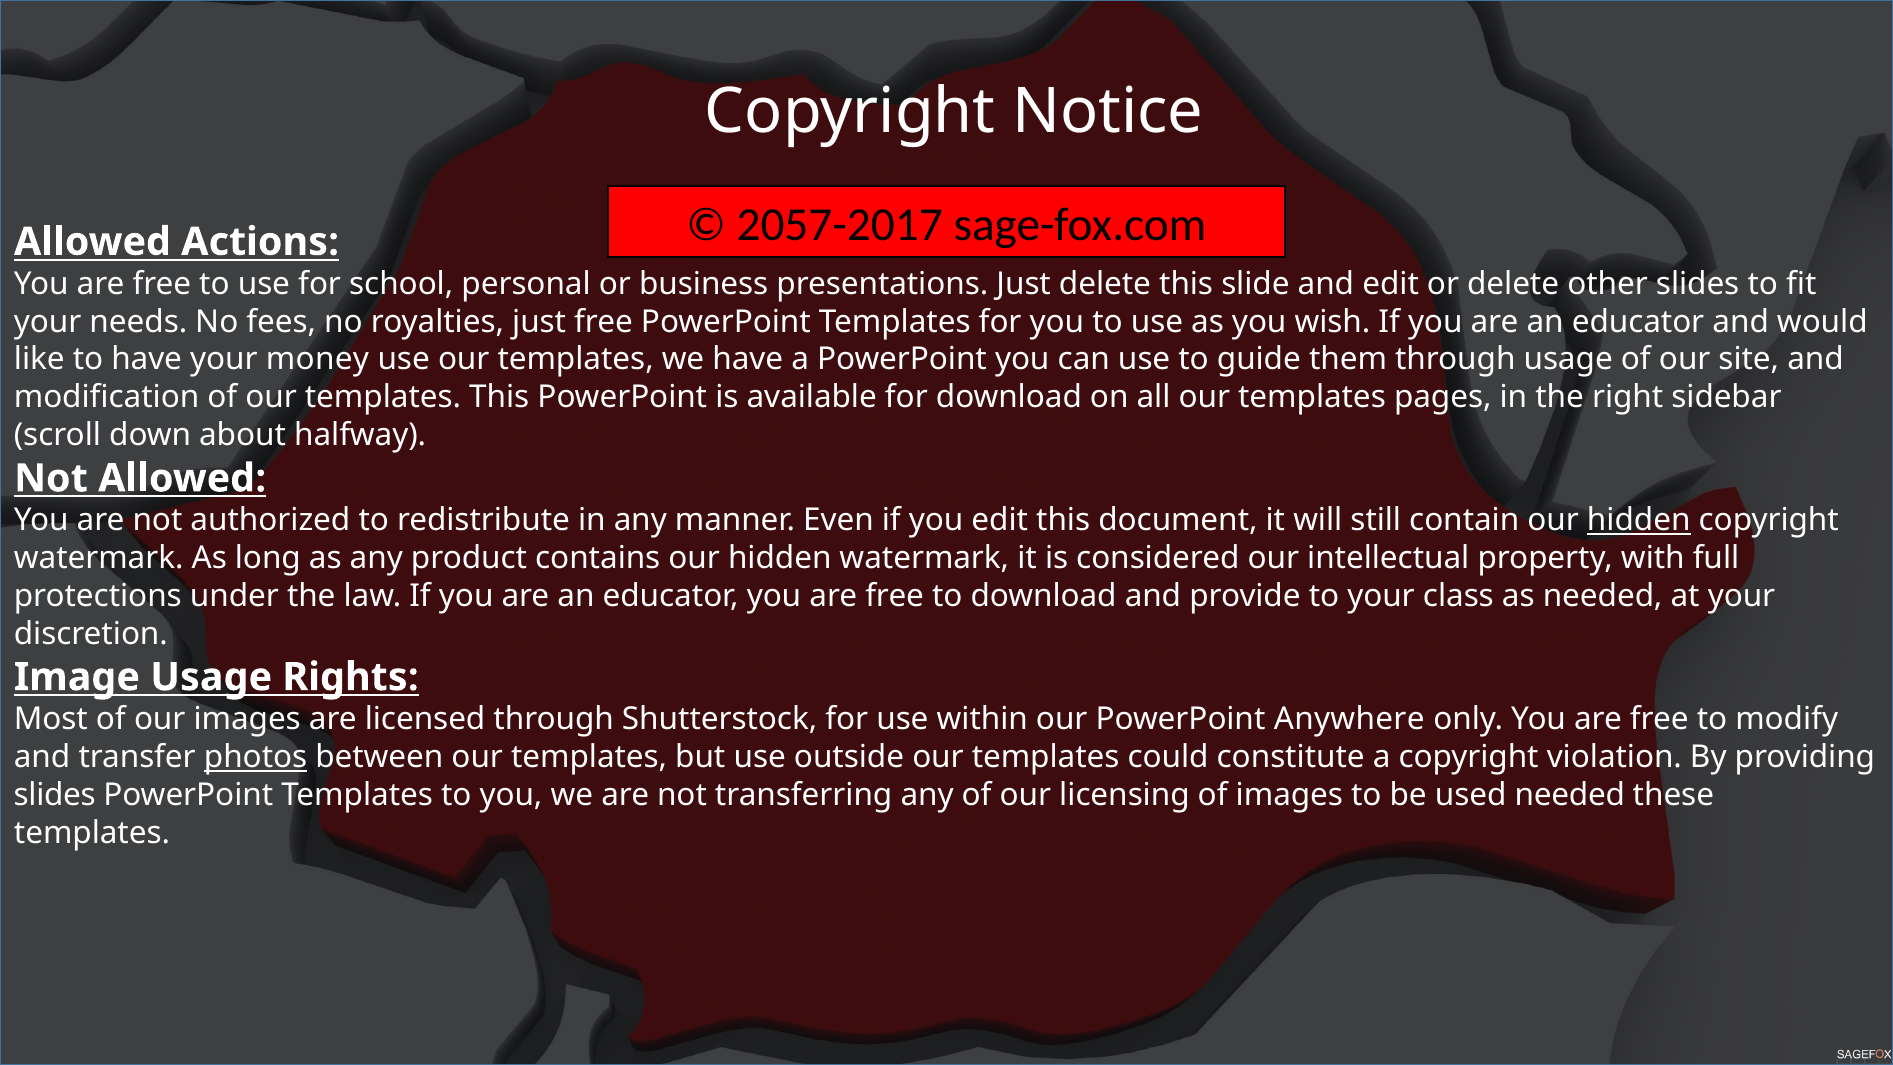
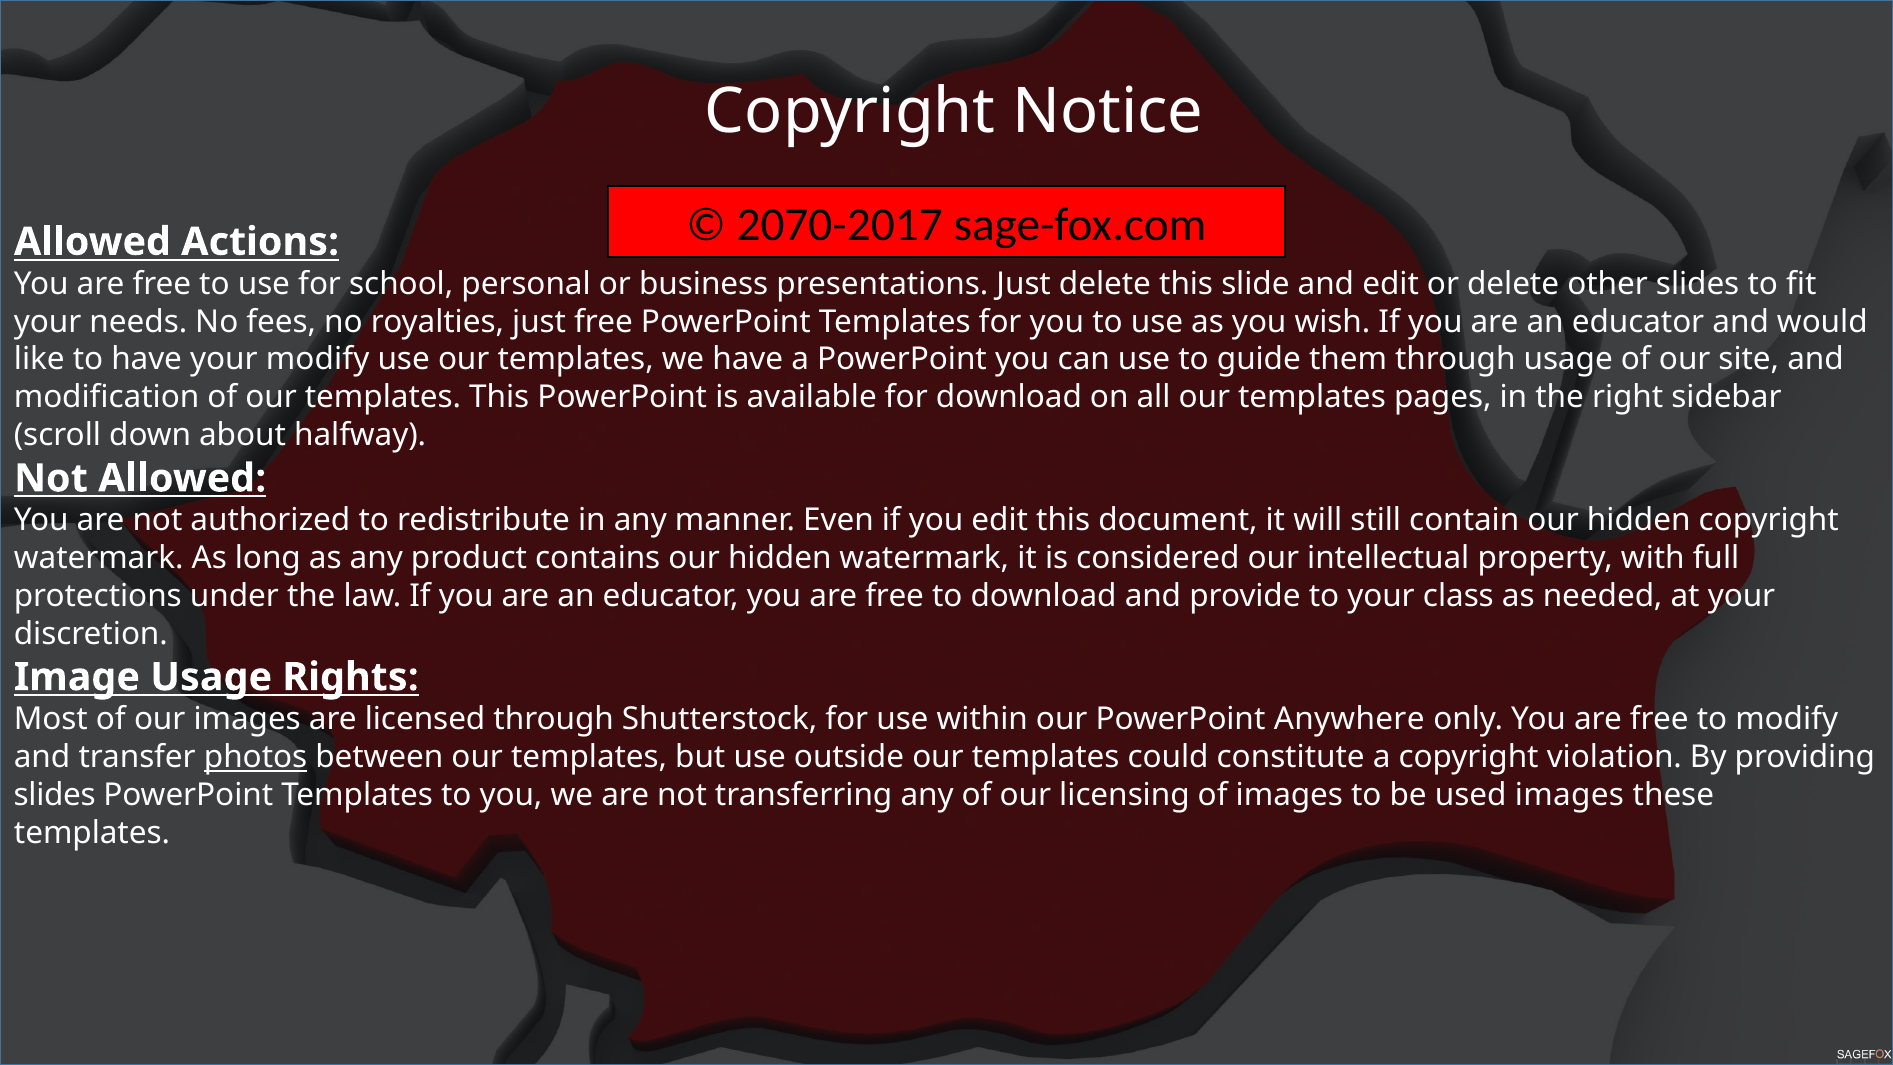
2057-2017: 2057-2017 -> 2070-2017
your money: money -> modify
hidden at (1639, 520) underline: present -> none
used needed: needed -> images
